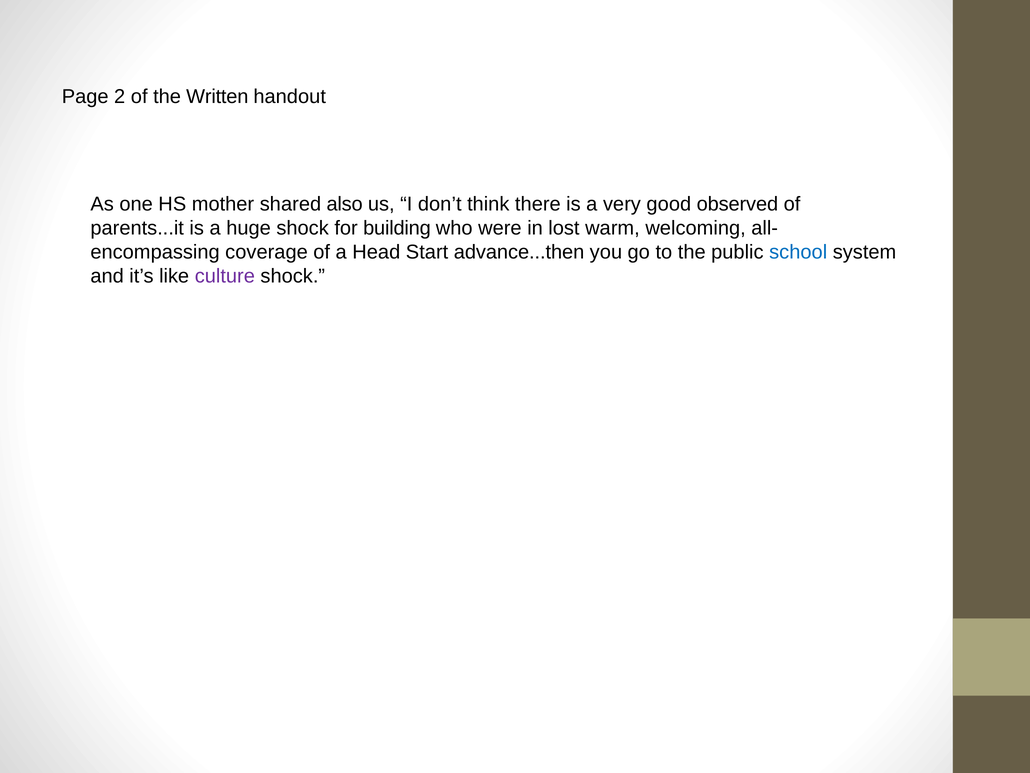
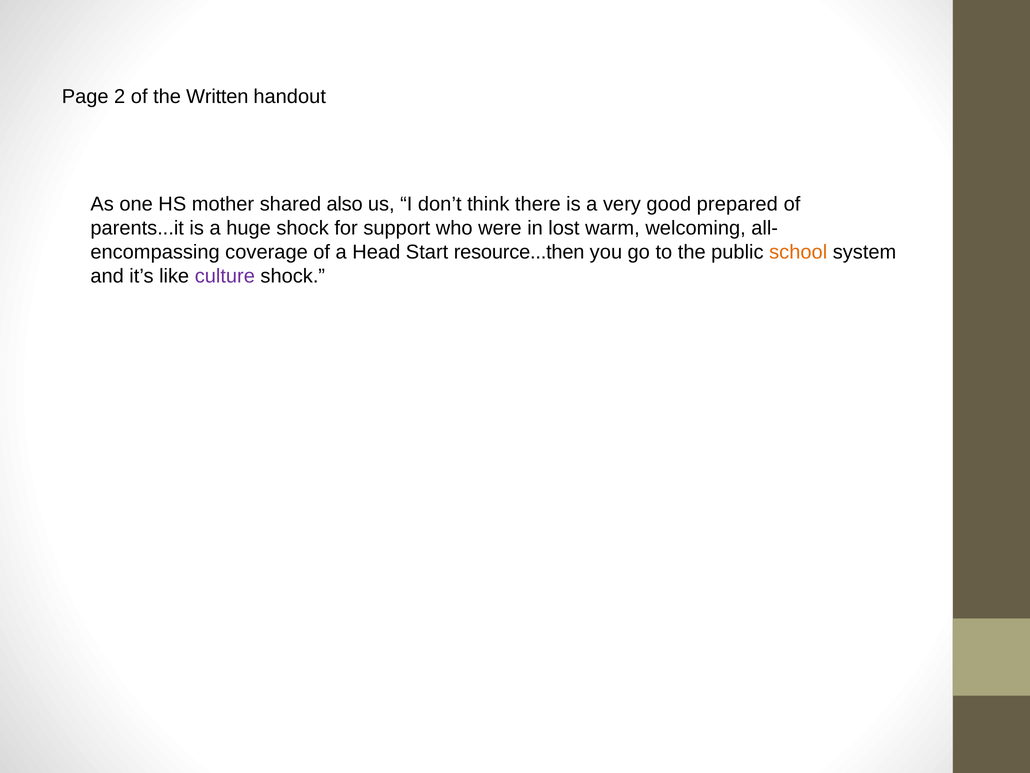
observed: observed -> prepared
building: building -> support
advance...then: advance...then -> resource...then
school colour: blue -> orange
